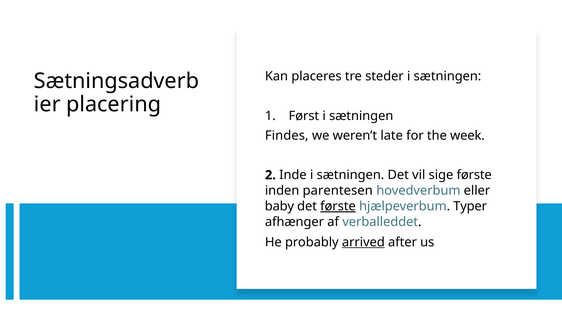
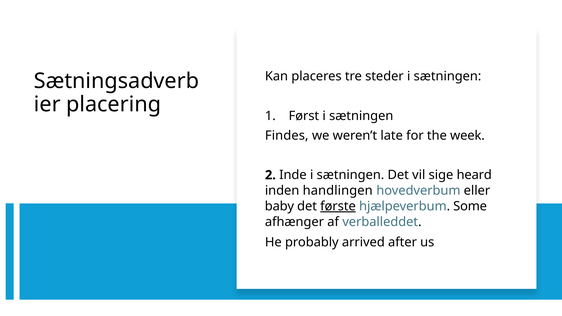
sige første: første -> heard
parentesen: parentesen -> handlingen
Typer: Typer -> Some
arrived underline: present -> none
